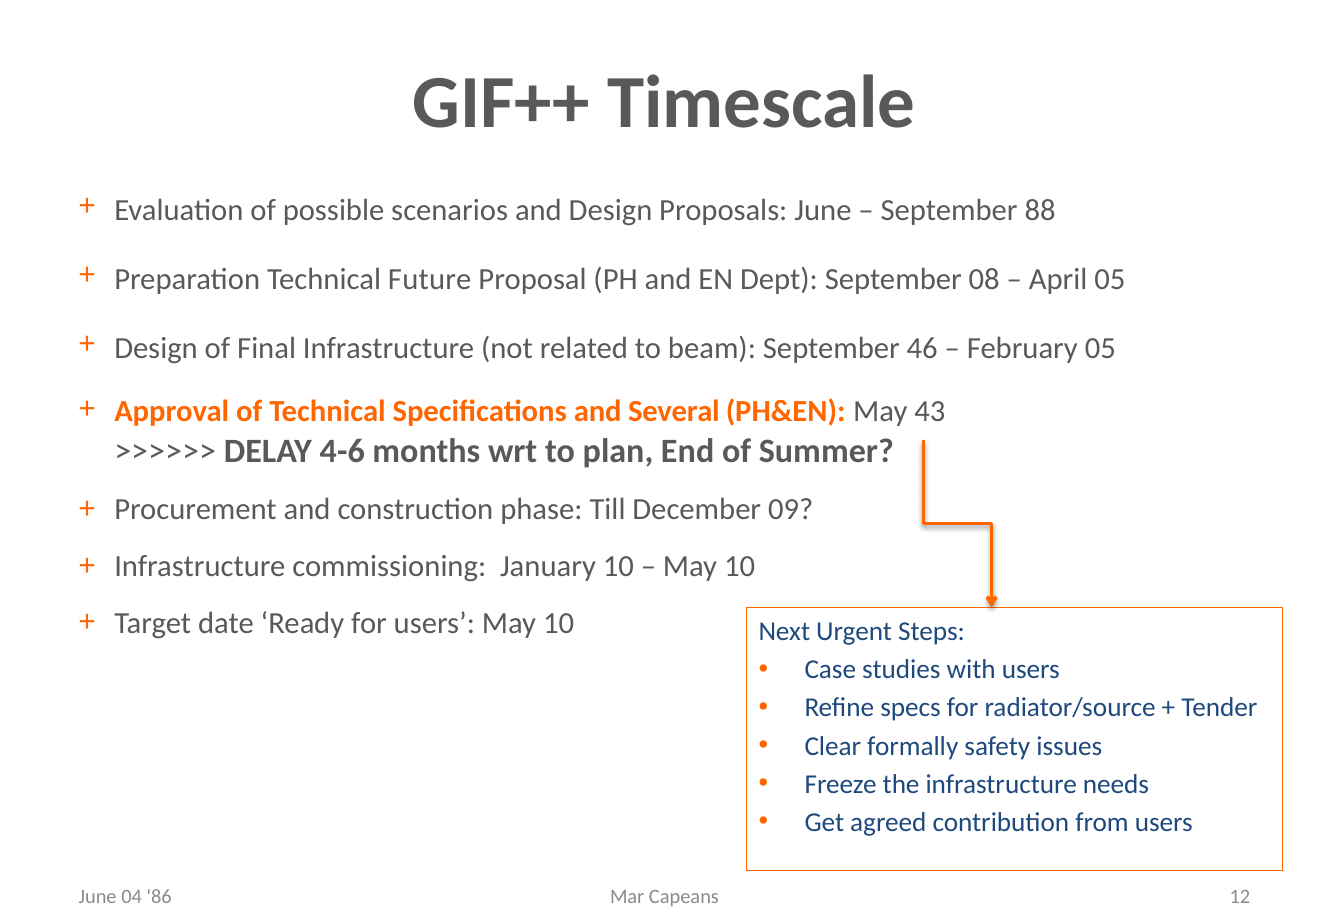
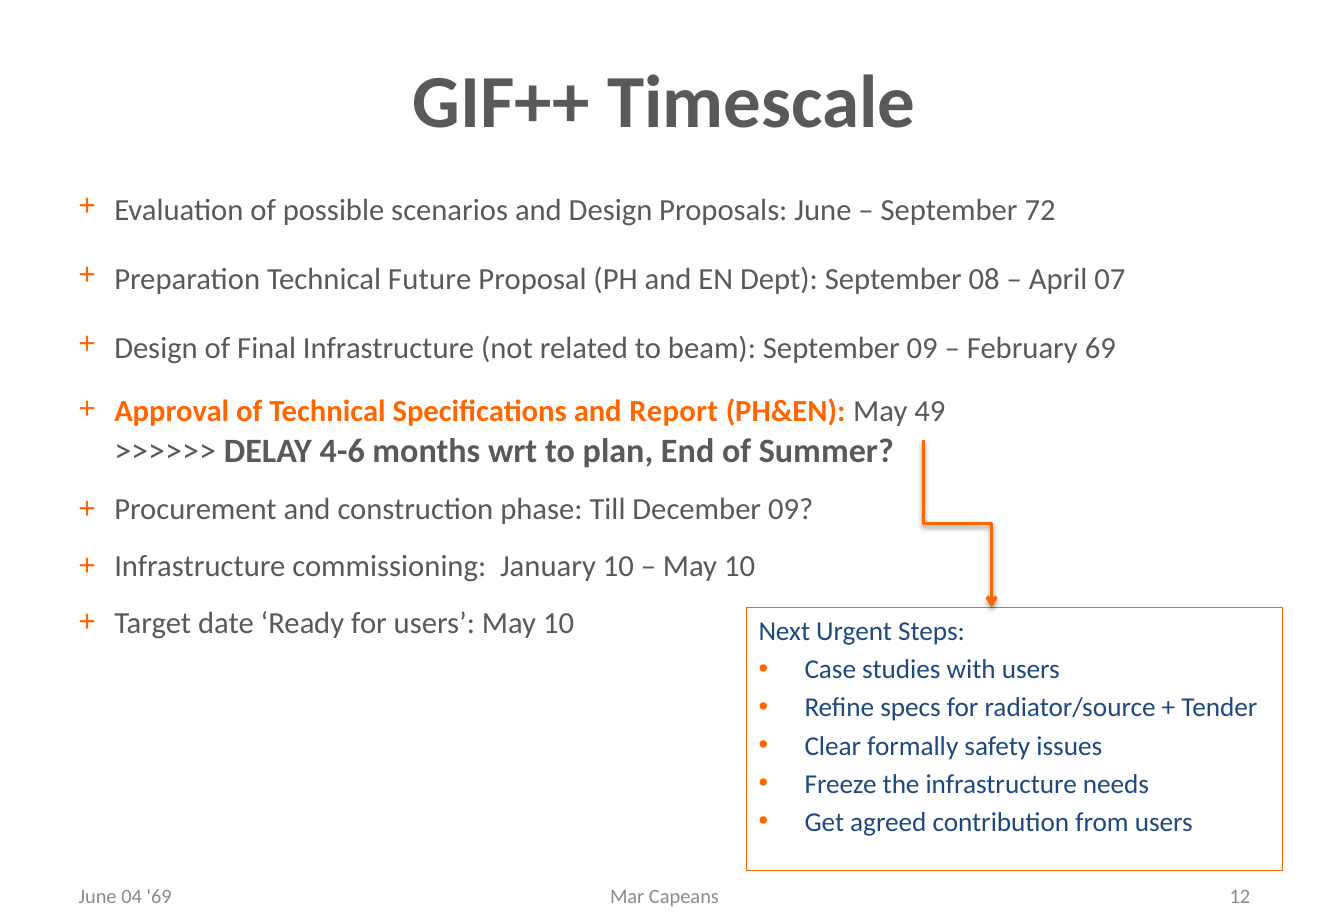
88: 88 -> 72
April 05: 05 -> 07
September 46: 46 -> 09
February 05: 05 -> 69
Several: Several -> Report
43: 43 -> 49
04 86: 86 -> 69
